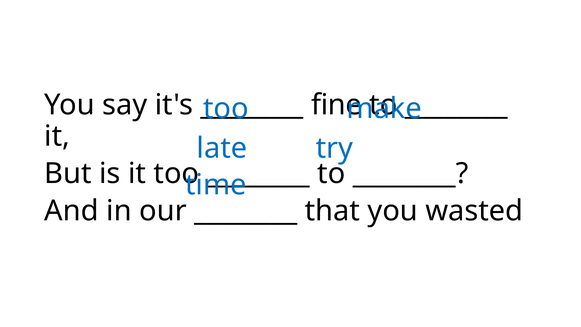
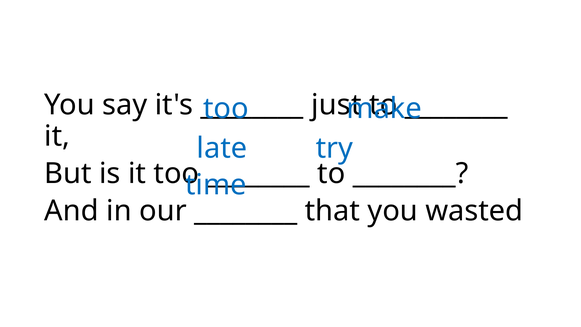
fine: fine -> just
